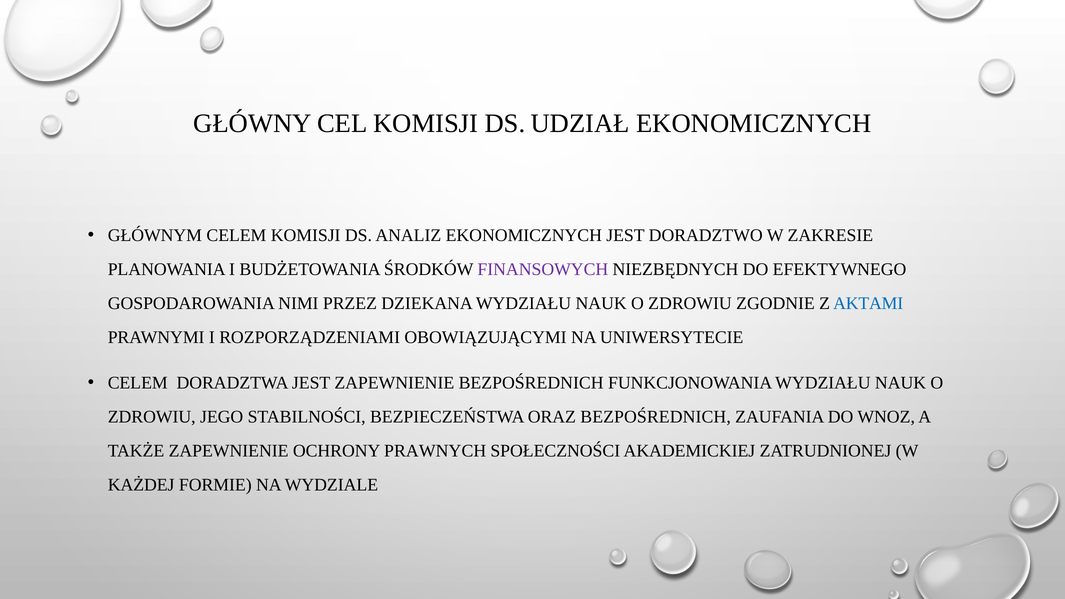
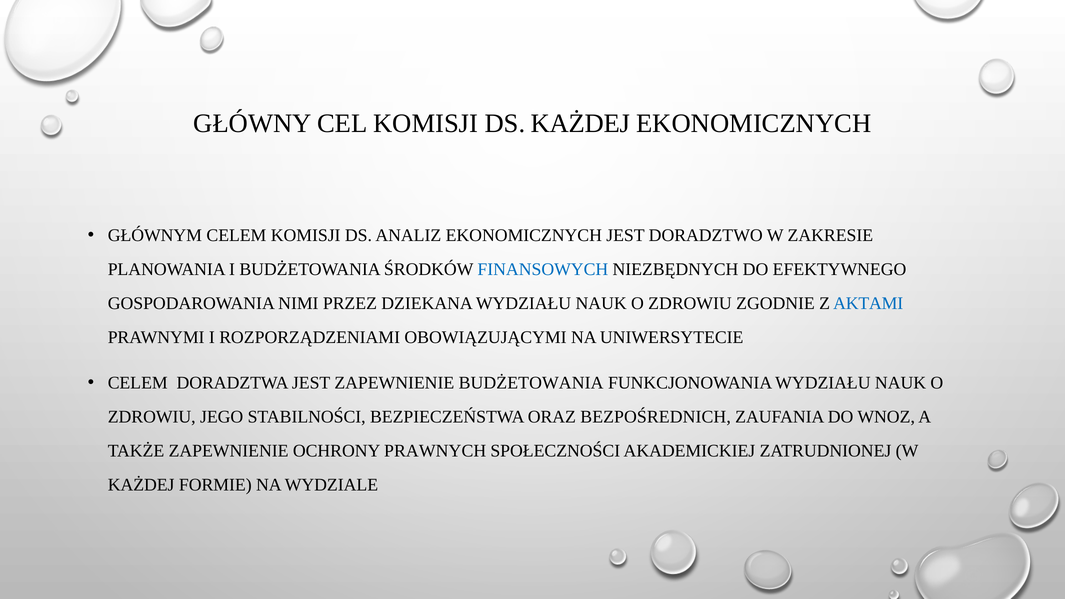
DS UDZIAŁ: UDZIAŁ -> KAŻDEJ
FINANSOWYCH colour: purple -> blue
ZAPEWNIENIE BEZPOŚREDNICH: BEZPOŚREDNICH -> BUDŻETOWANIA
